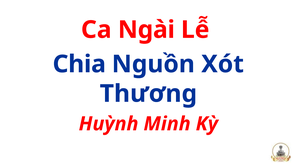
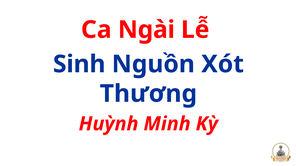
Chia: Chia -> Sinh
